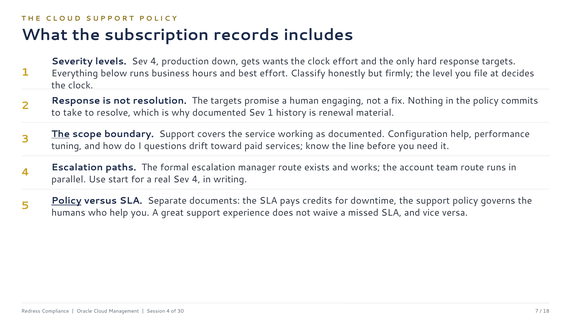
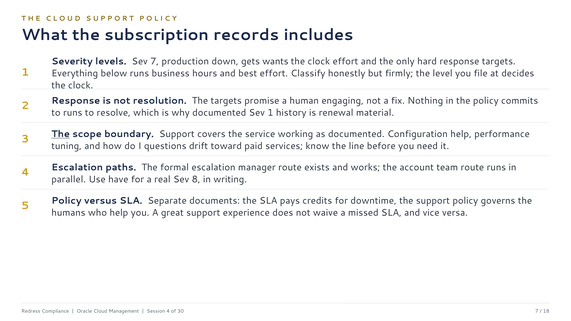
levels Sev 4: 4 -> 7
to take: take -> runs
start: start -> have
real Sev 4: 4 -> 8
Policy at (66, 201) underline: present -> none
